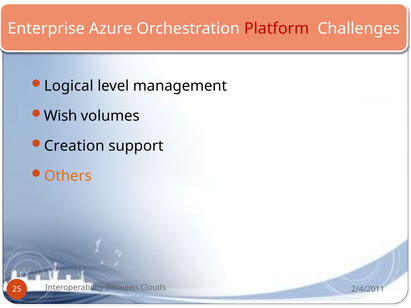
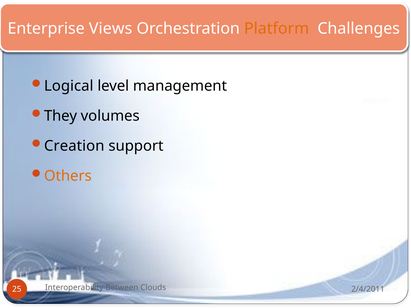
Azure: Azure -> Views
Platform colour: red -> orange
Wish: Wish -> They
